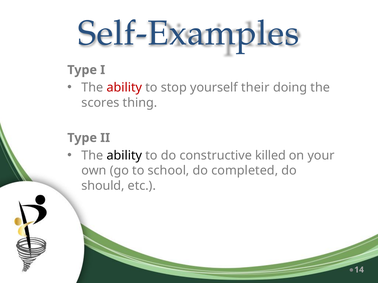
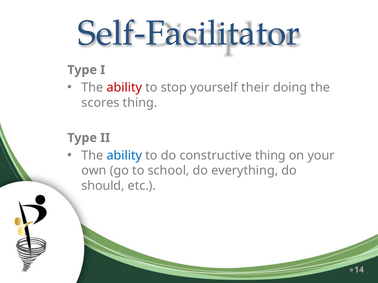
Self-Examples: Self-Examples -> Self-Facilitator
ability at (124, 156) colour: black -> blue
constructive killed: killed -> thing
completed: completed -> everything
